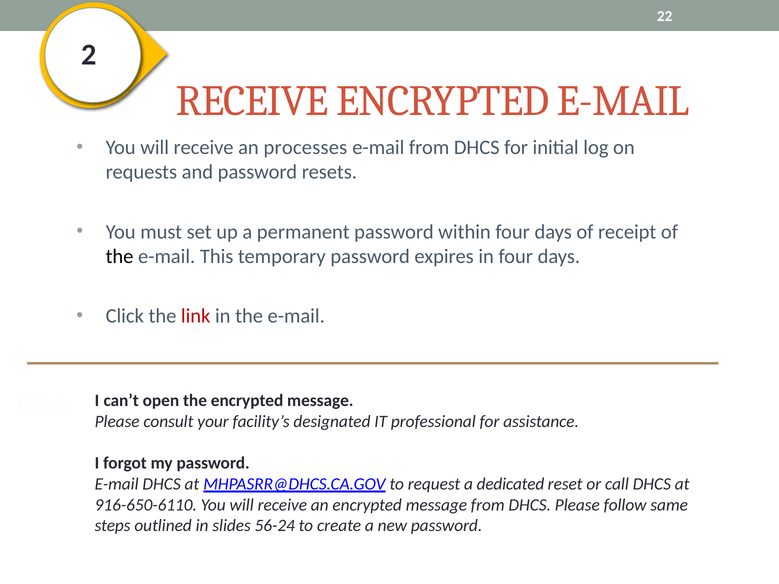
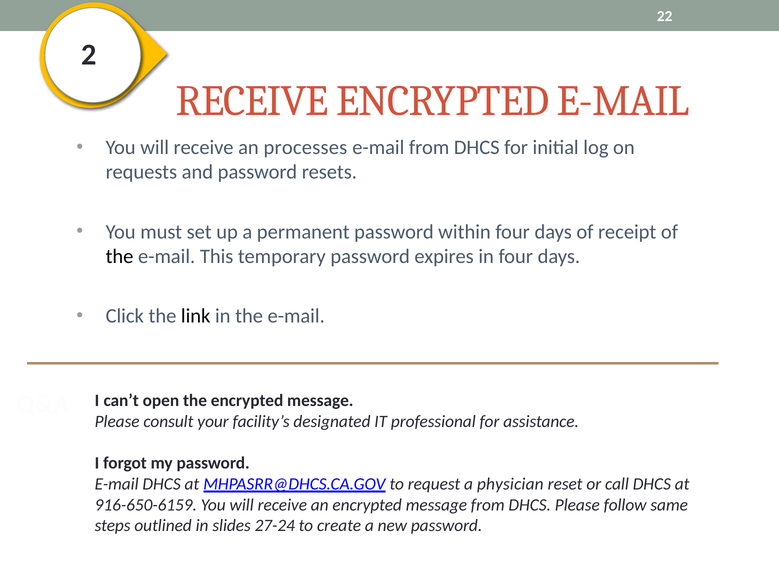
link colour: red -> black
dedicated: dedicated -> physician
916-650-6110: 916-650-6110 -> 916-650-6159
56-24: 56-24 -> 27-24
